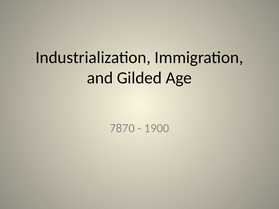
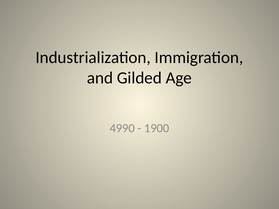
7870: 7870 -> 4990
